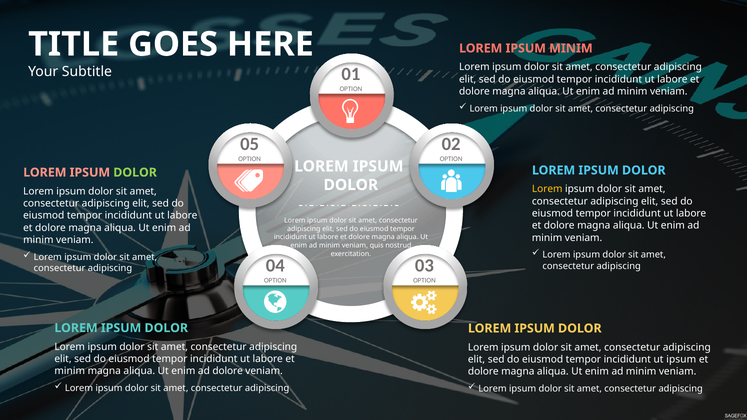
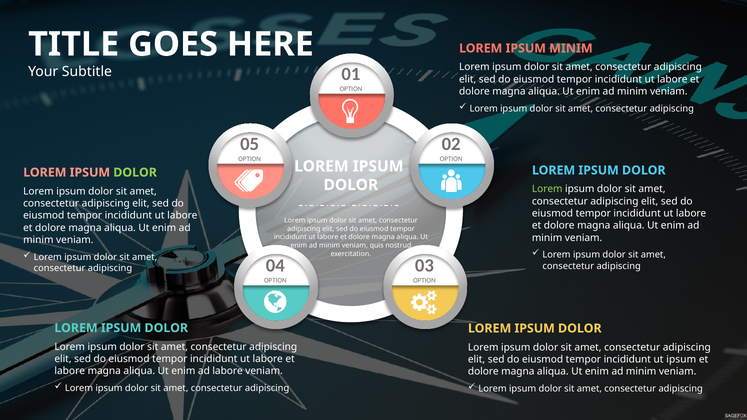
Lorem at (547, 189) colour: yellow -> light green
minim at (70, 371): minim -> labore
ad dolore: dolore -> labore
